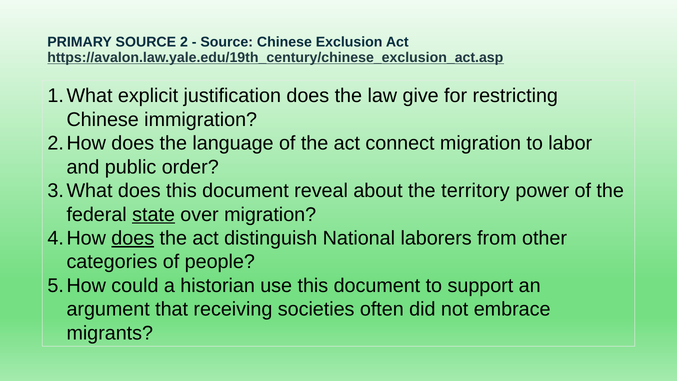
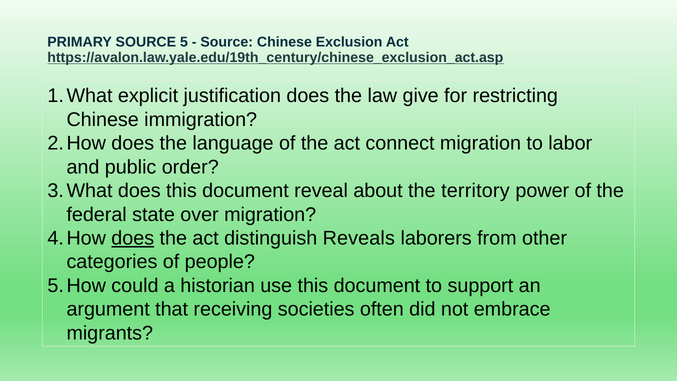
2: 2 -> 5
state underline: present -> none
National: National -> Reveals
